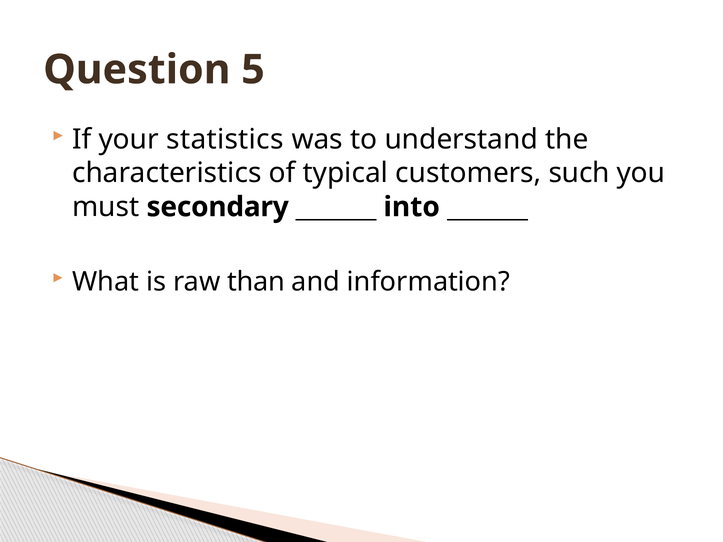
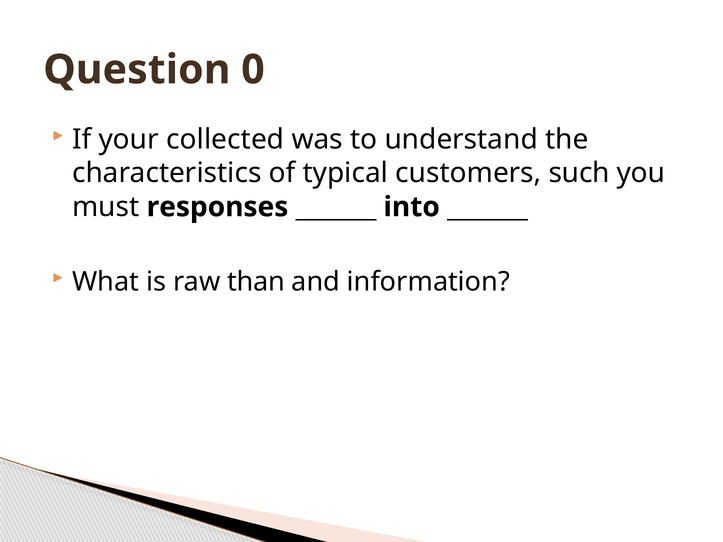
5: 5 -> 0
statistics: statistics -> collected
secondary: secondary -> responses
